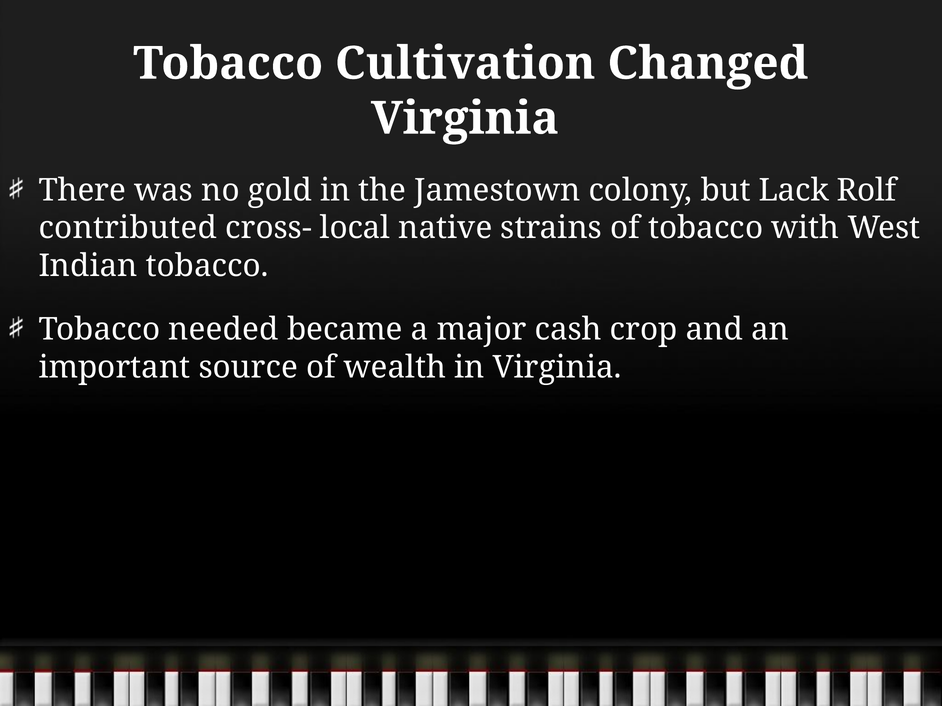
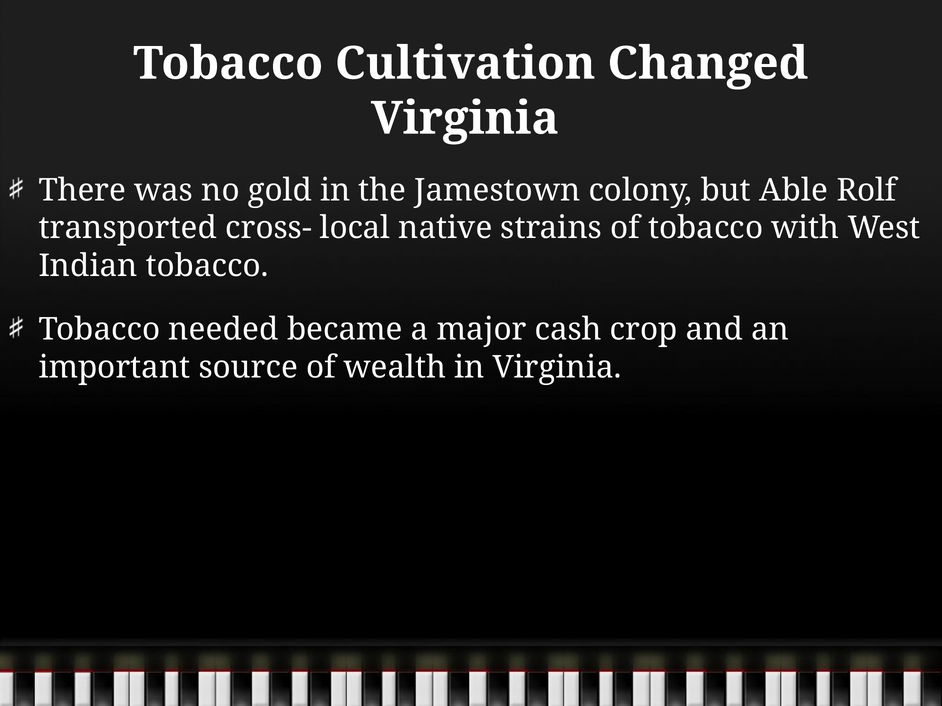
Lack: Lack -> Able
contributed: contributed -> transported
